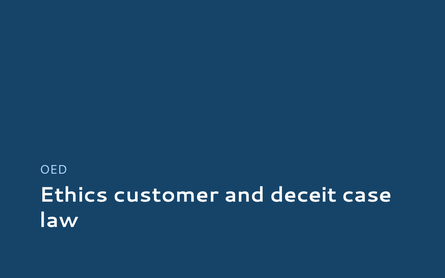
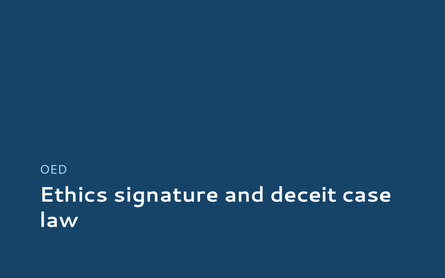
customer: customer -> signature
